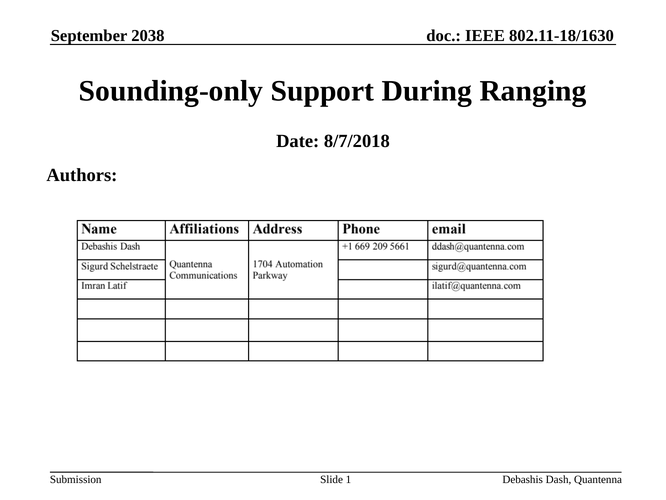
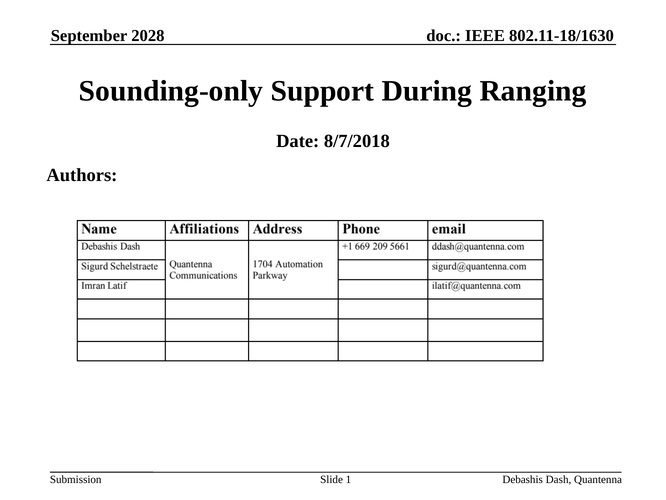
2038: 2038 -> 2028
